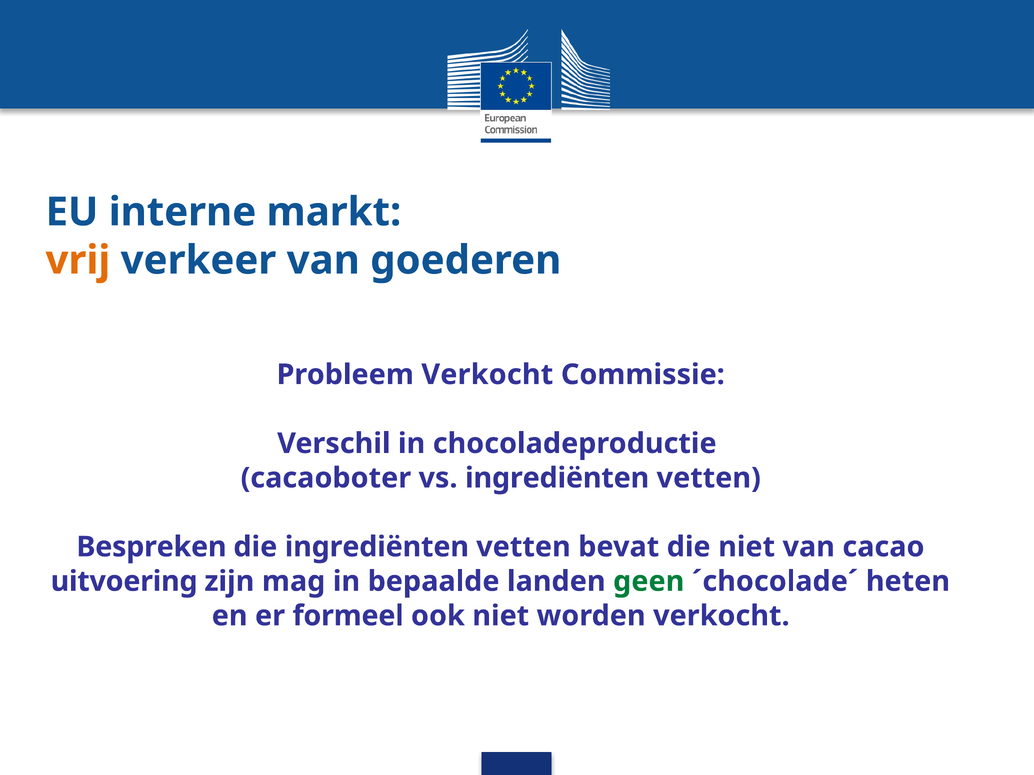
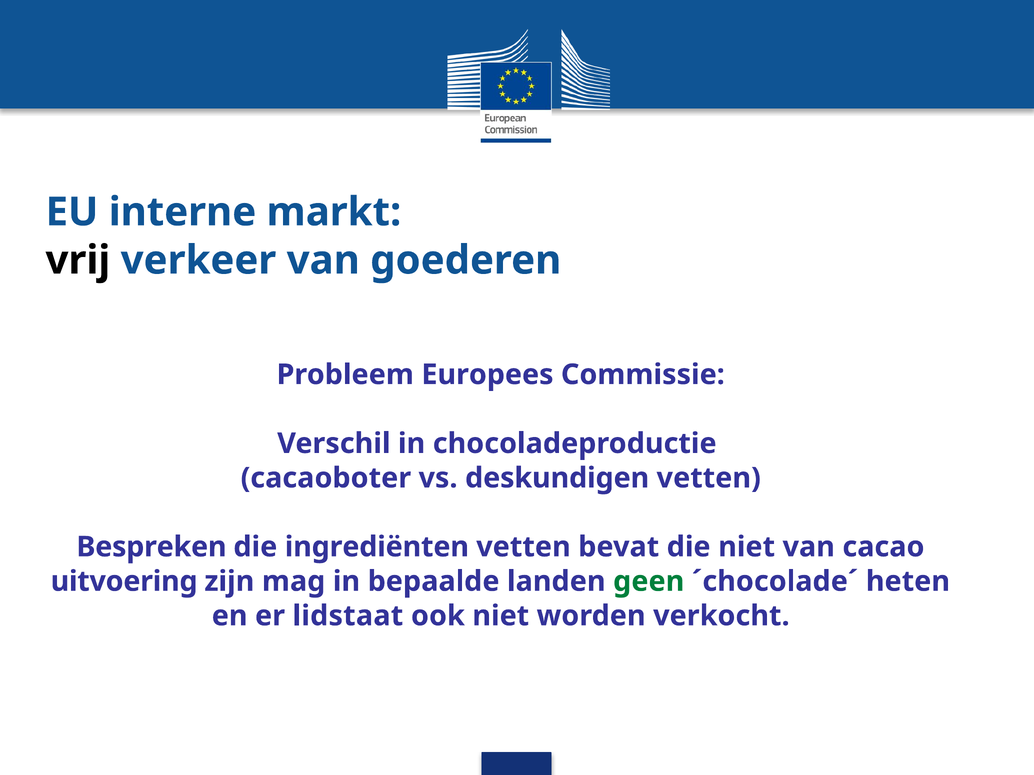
vrij colour: orange -> black
Probleem Verkocht: Verkocht -> Europees
vs ingrediënten: ingrediënten -> deskundigen
formeel: formeel -> lidstaat
